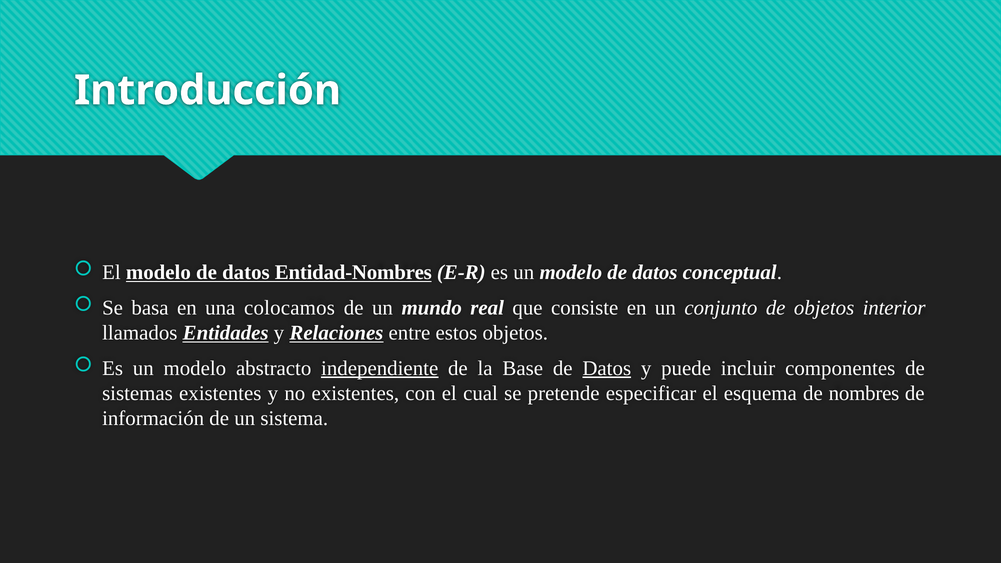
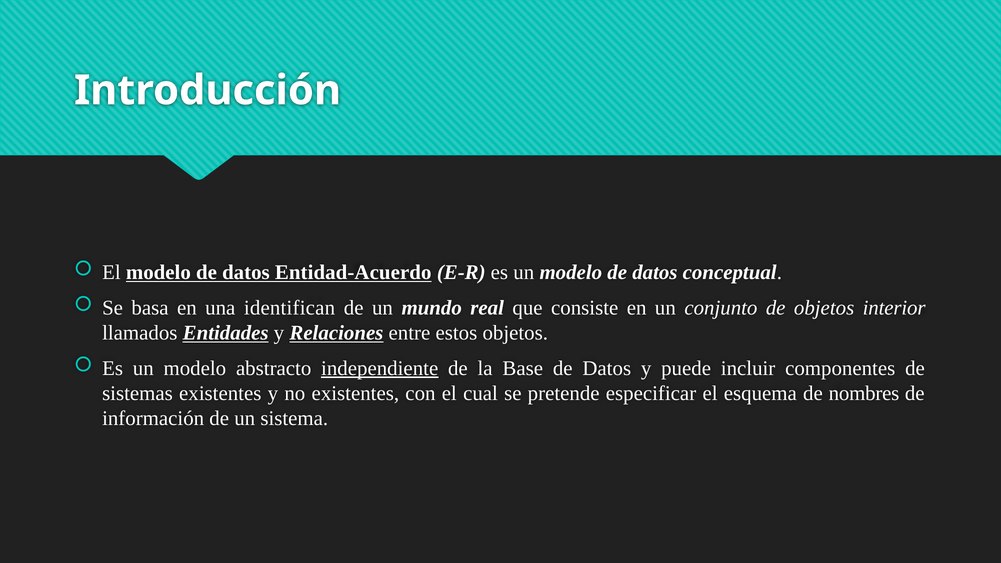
Entidad-Nombres: Entidad-Nombres -> Entidad-Acuerdo
colocamos: colocamos -> identifican
Datos at (607, 368) underline: present -> none
